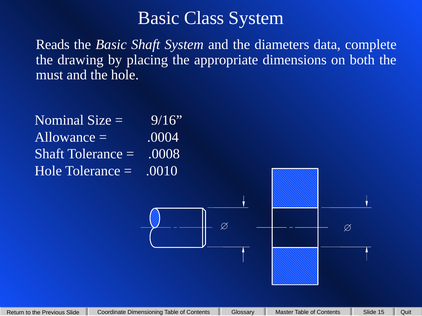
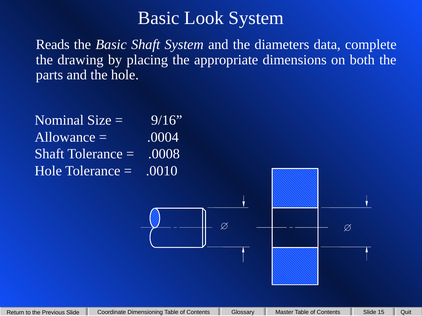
Class: Class -> Look
must: must -> parts
